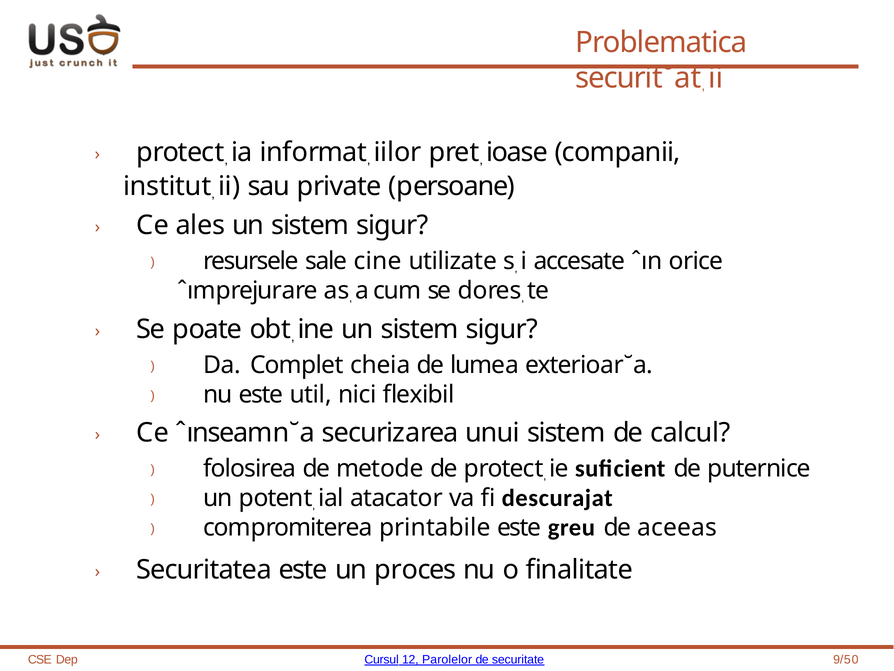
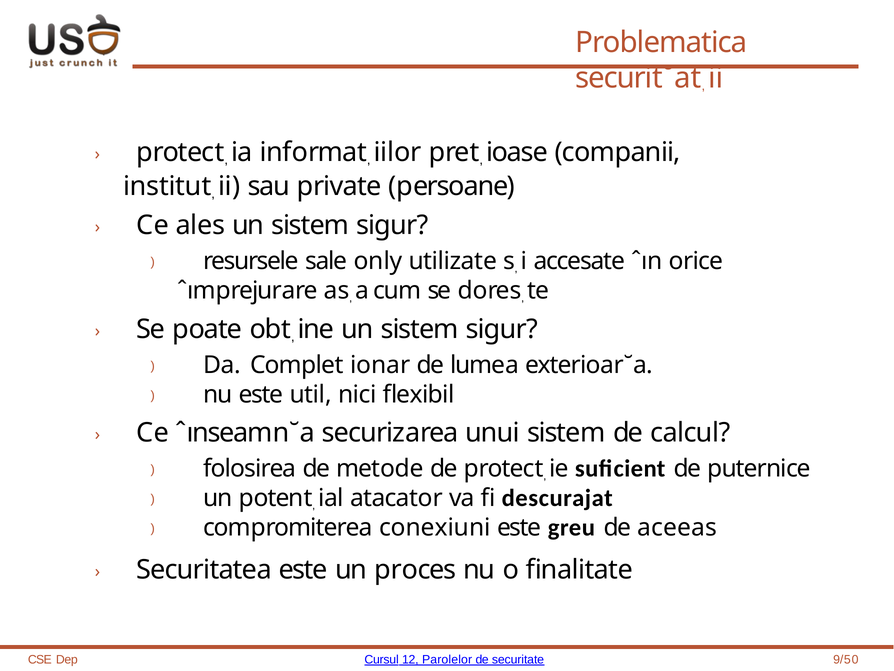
cine: cine -> only
cheia: cheia -> ionar
printabile: printabile -> conexiuni
